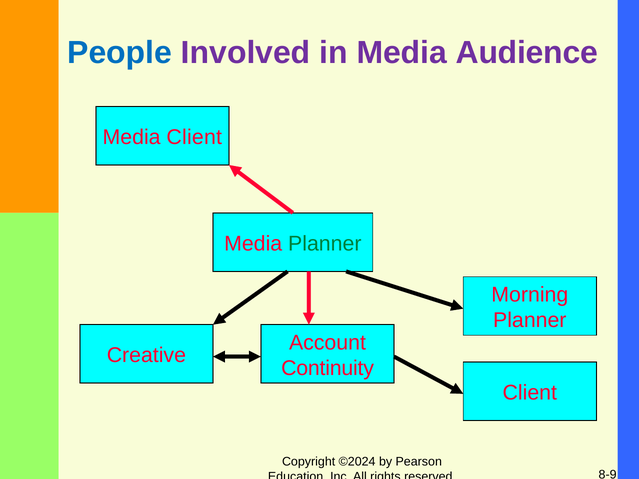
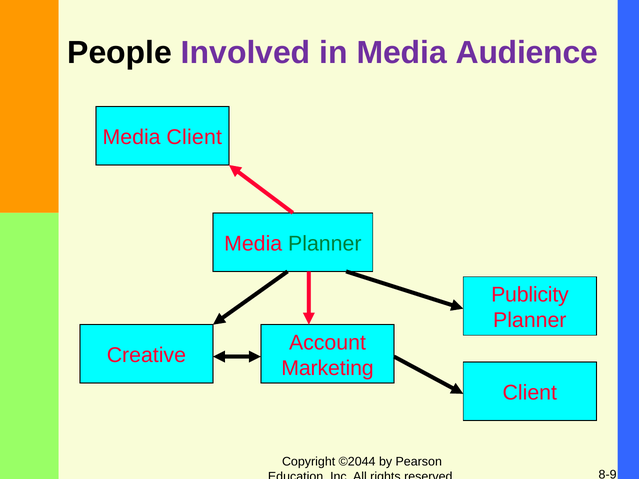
People colour: blue -> black
Morning: Morning -> Publicity
Continuity: Continuity -> Marketing
©2024: ©2024 -> ©2044
